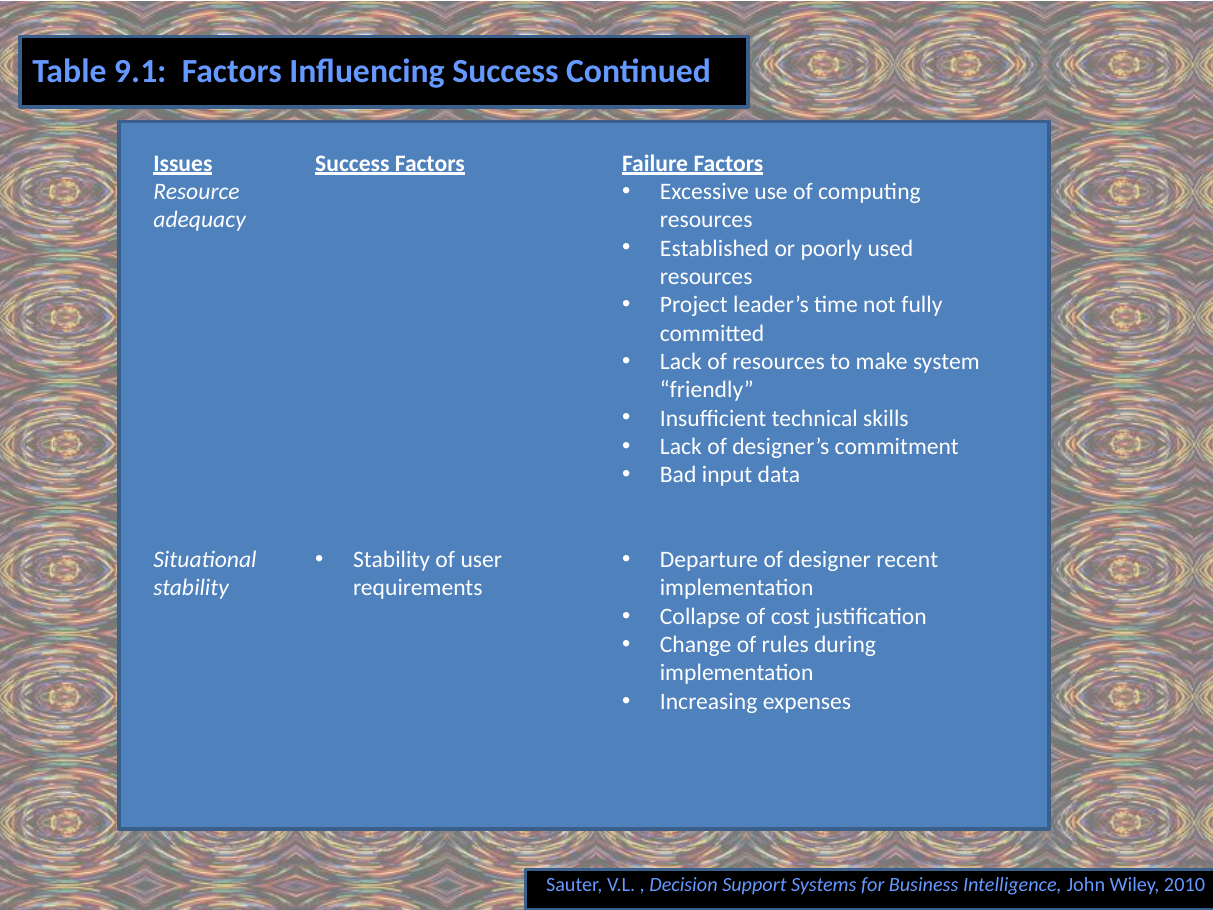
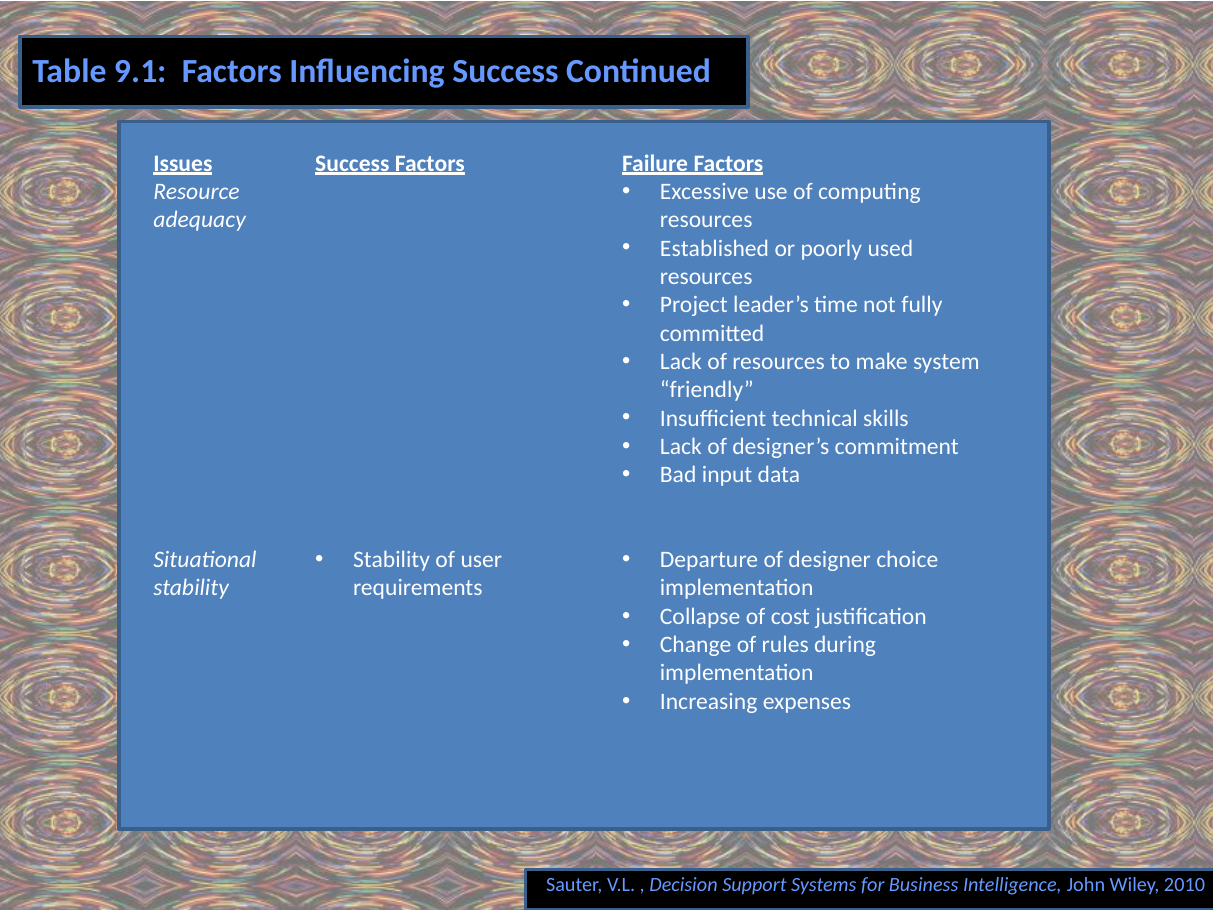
recent: recent -> choice
